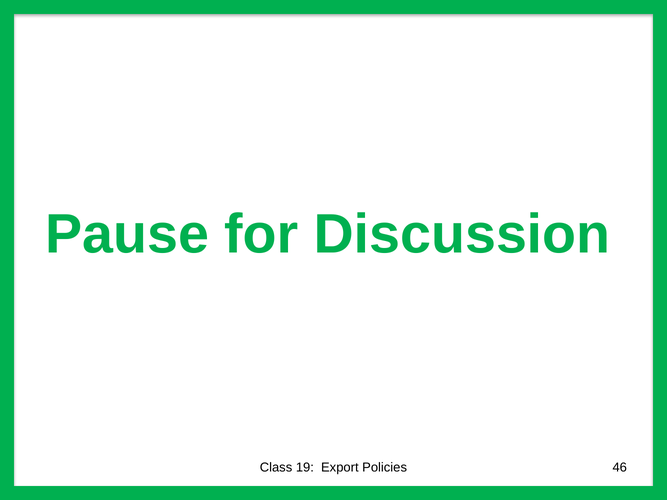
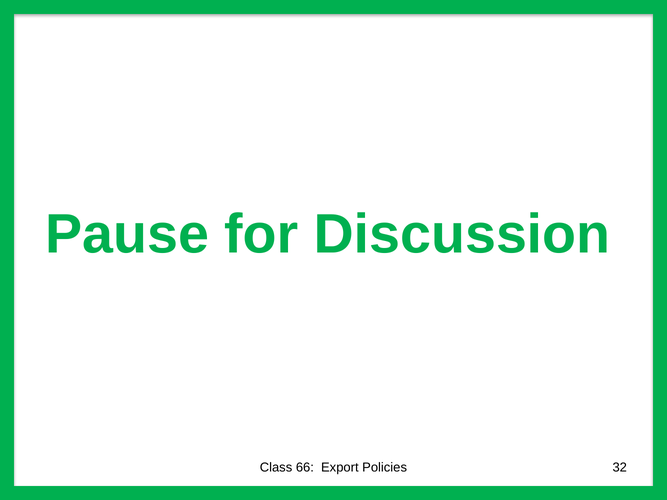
19: 19 -> 66
46: 46 -> 32
